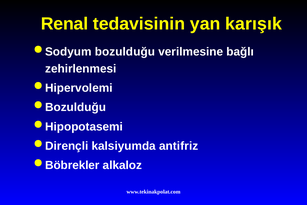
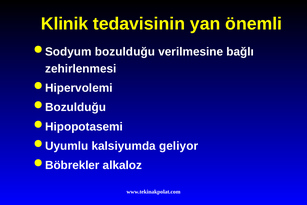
Renal: Renal -> Klinik
karışık: karışık -> önemli
Dirençli: Dirençli -> Uyumlu
antifriz: antifriz -> geliyor
